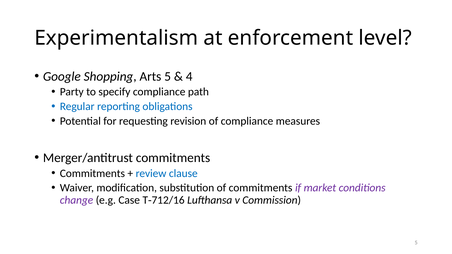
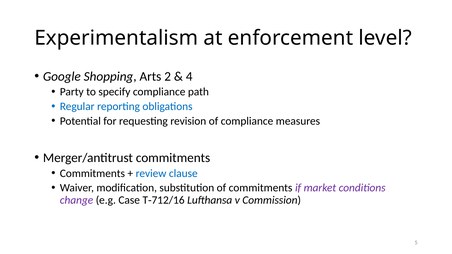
Arts 5: 5 -> 2
